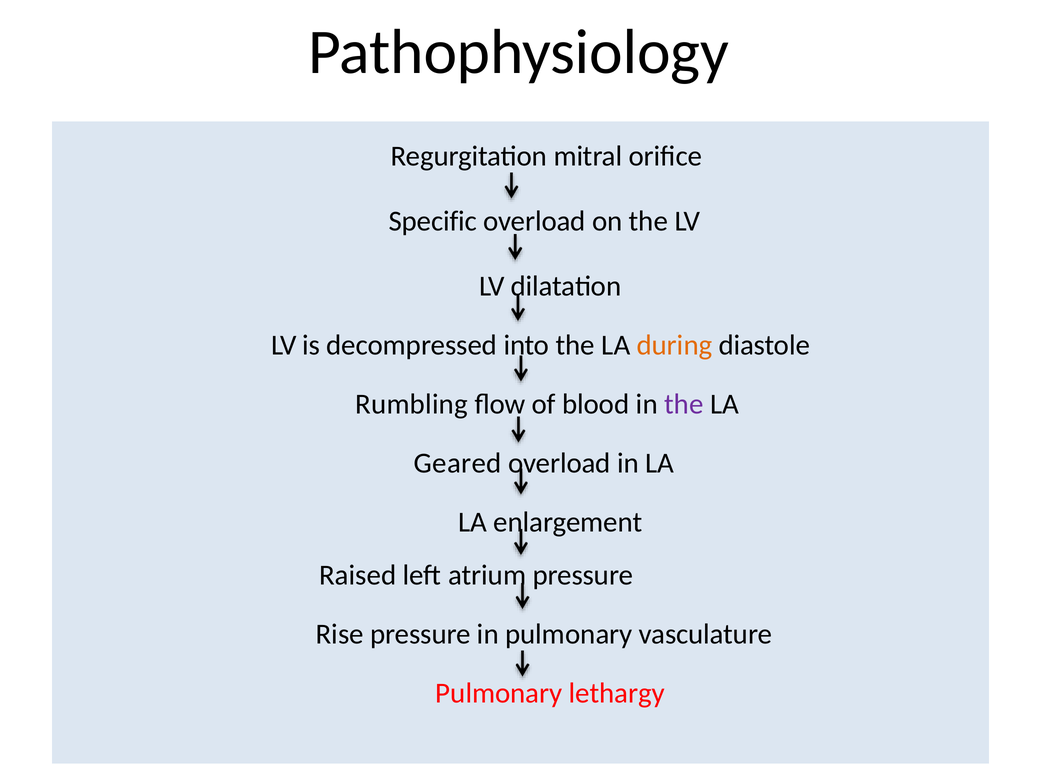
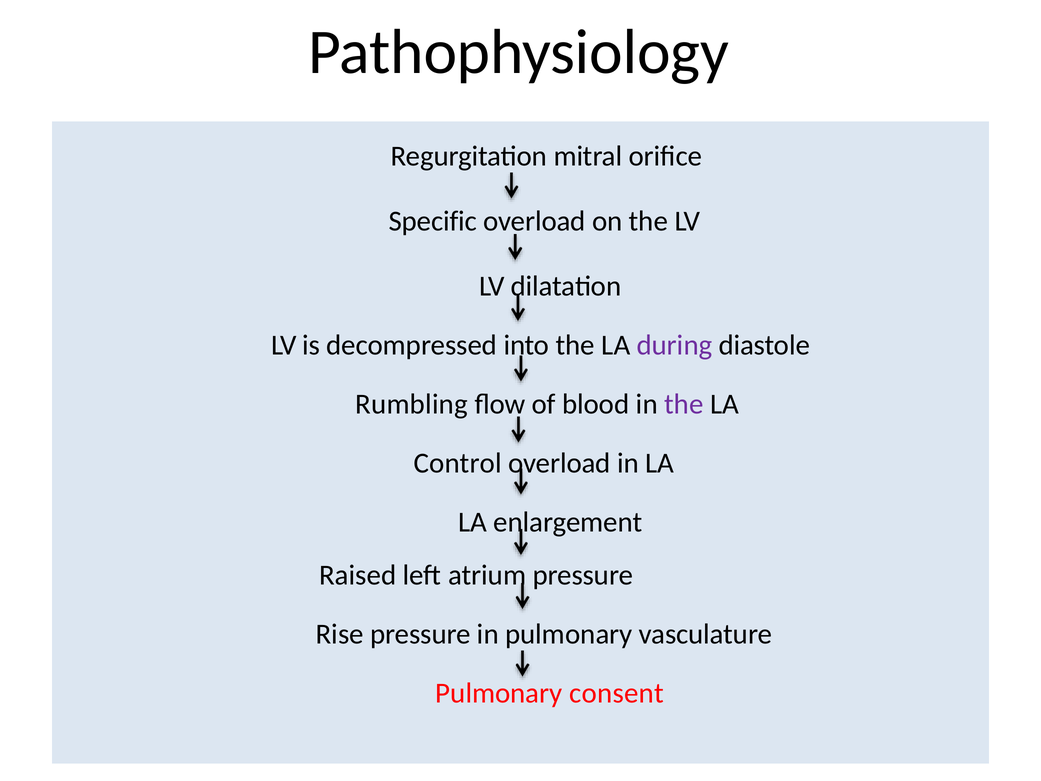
during colour: orange -> purple
Geared: Geared -> Control
lethargy: lethargy -> consent
